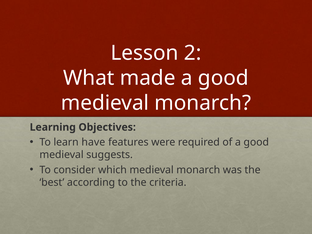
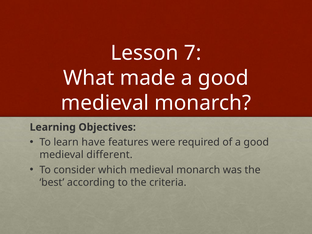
2: 2 -> 7
suggests: suggests -> different
